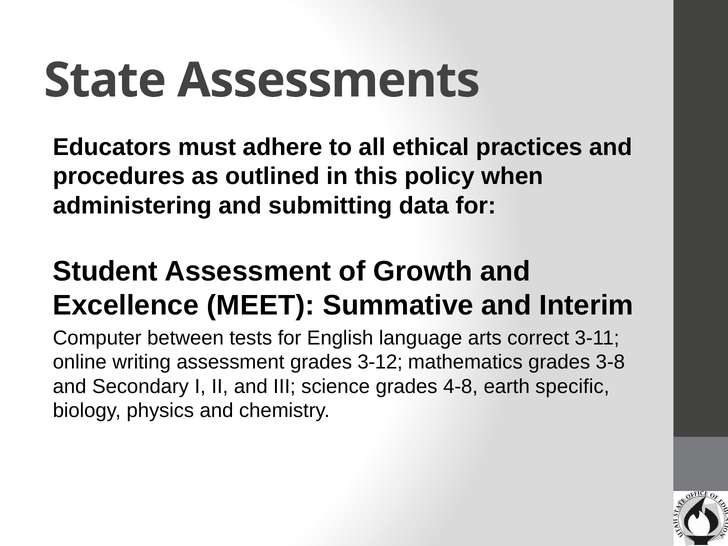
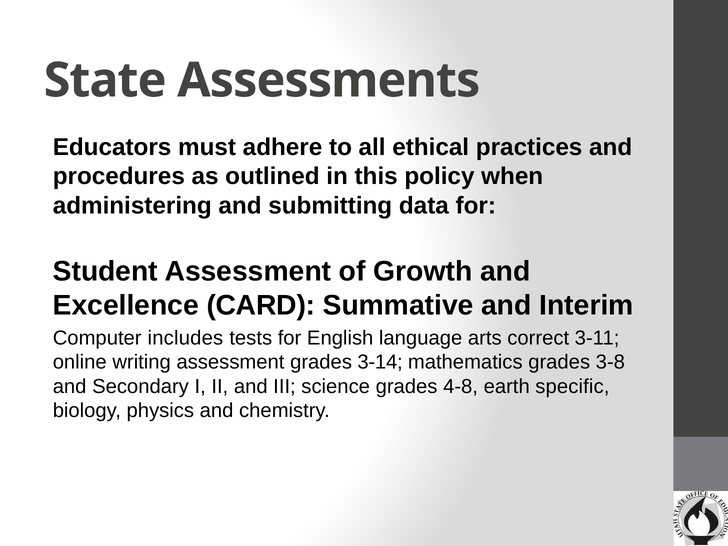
MEET: MEET -> CARD
between: between -> includes
3-12: 3-12 -> 3-14
